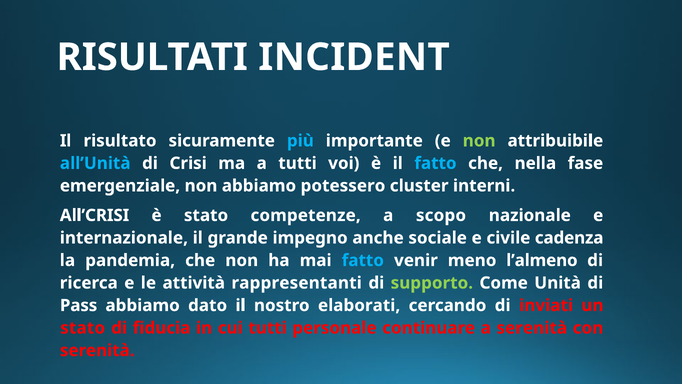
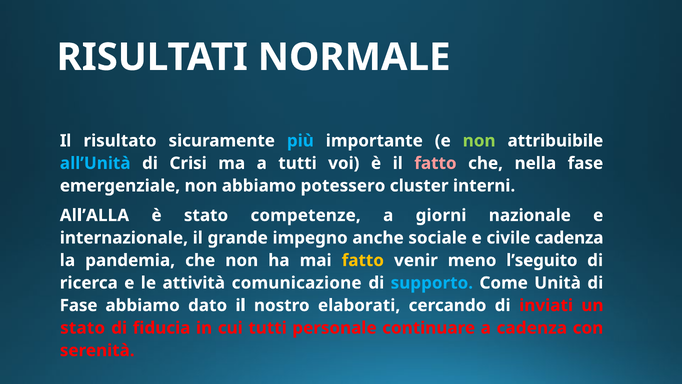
INCIDENT: INCIDENT -> NORMALE
fatto at (435, 163) colour: light blue -> pink
All’CRISI: All’CRISI -> All’ALLA
scopo: scopo -> giorni
fatto at (363, 260) colour: light blue -> yellow
l’almeno: l’almeno -> l’seguito
rappresentanti: rappresentanti -> comunicazione
supporto colour: light green -> light blue
Pass at (79, 305): Pass -> Fase
a serenità: serenità -> cadenza
